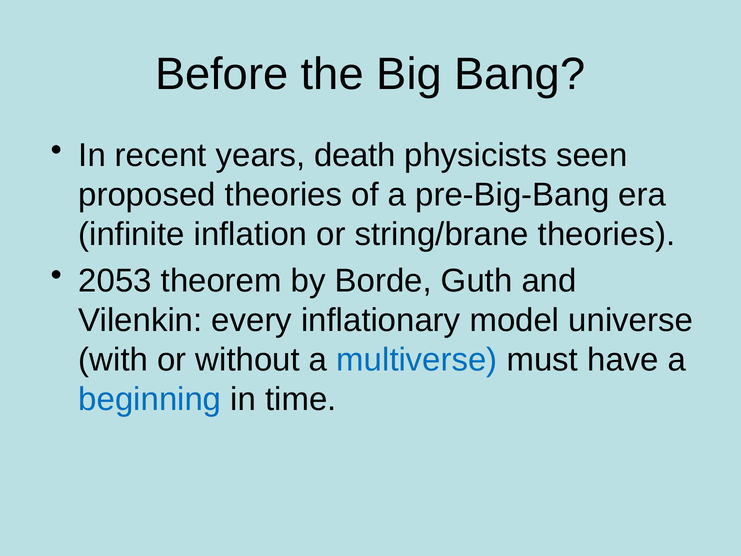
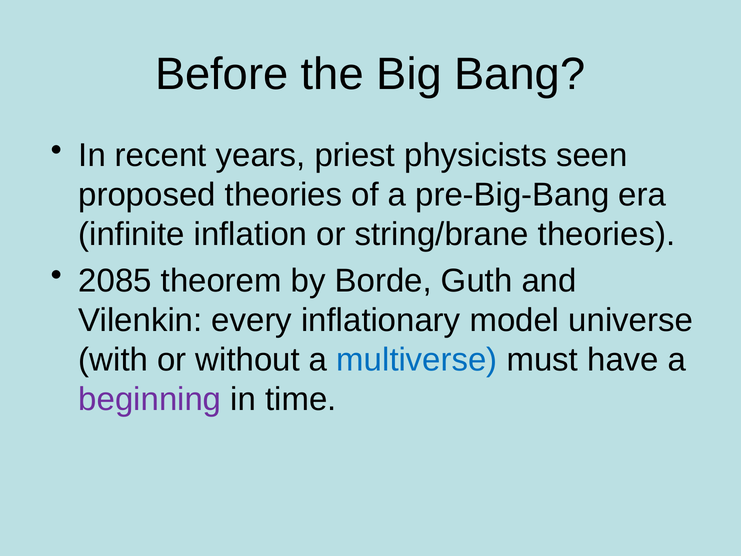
death: death -> priest
2053: 2053 -> 2085
beginning colour: blue -> purple
